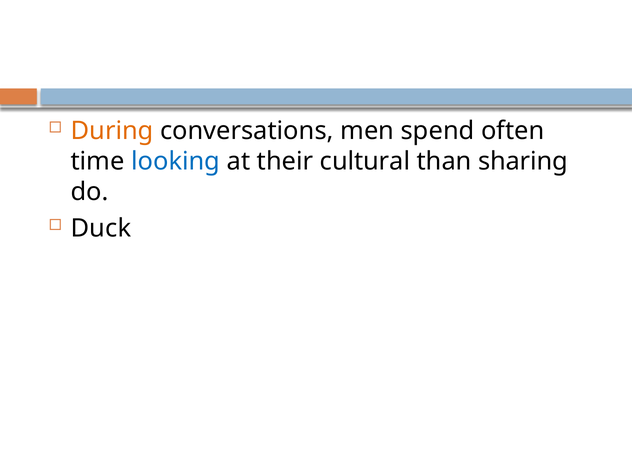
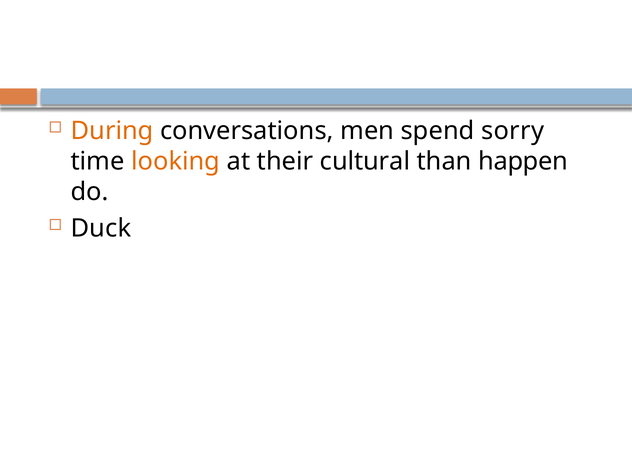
often: often -> sorry
looking colour: blue -> orange
sharing: sharing -> happen
